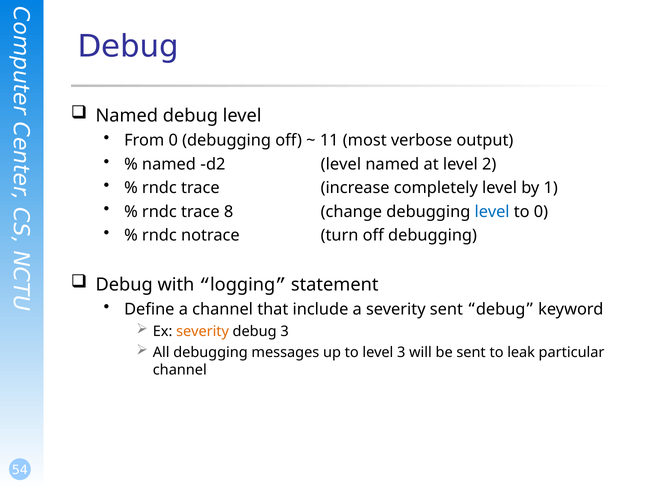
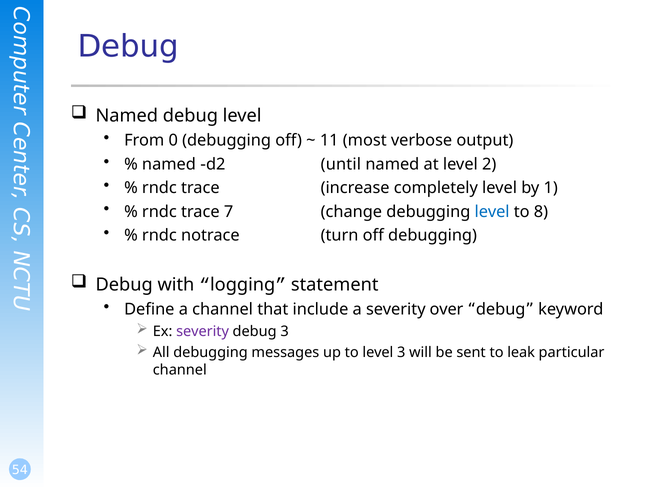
d2 level: level -> until
8: 8 -> 7
to 0: 0 -> 8
severity sent: sent -> over
severity at (203, 332) colour: orange -> purple
